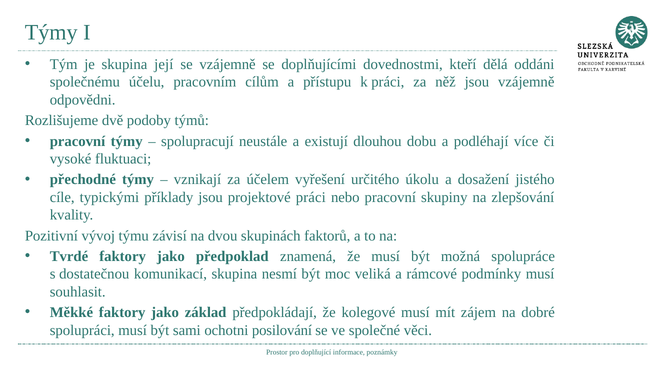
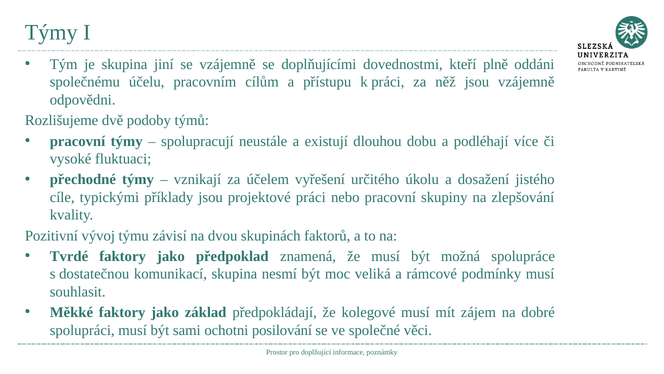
její: její -> jiní
dělá: dělá -> plně
